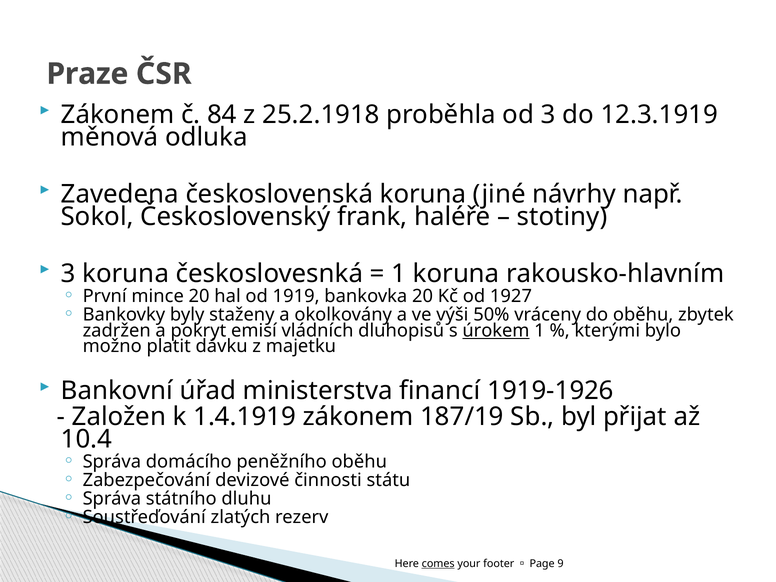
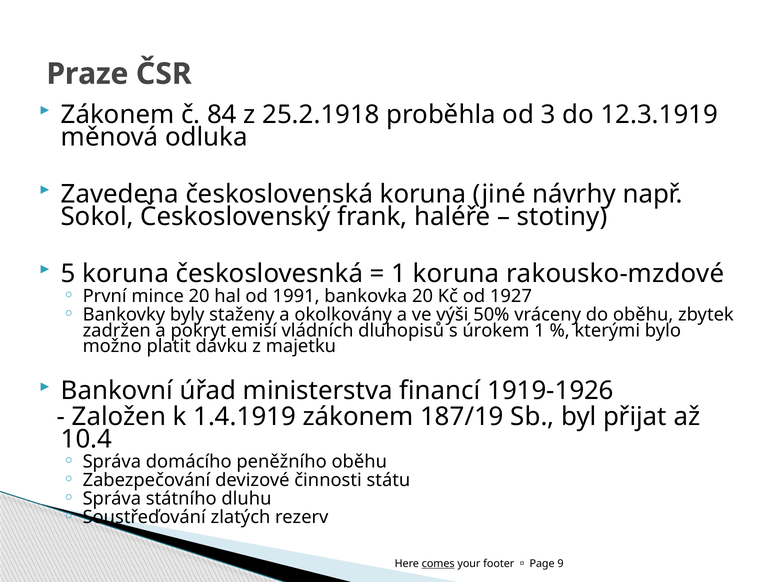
3 at (68, 274): 3 -> 5
rakousko-hlavním: rakousko-hlavním -> rakousko-mzdové
1919: 1919 -> 1991
úrokem underline: present -> none
